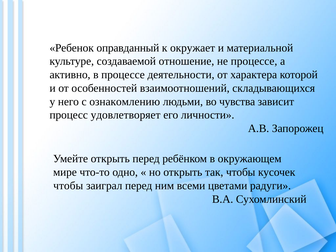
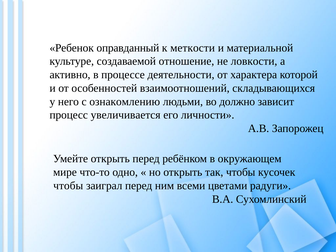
окружает: окружает -> меткости
не процессе: процессе -> ловкости
чувства: чувства -> должно
удовлетворяет: удовлетворяет -> увеличивается
